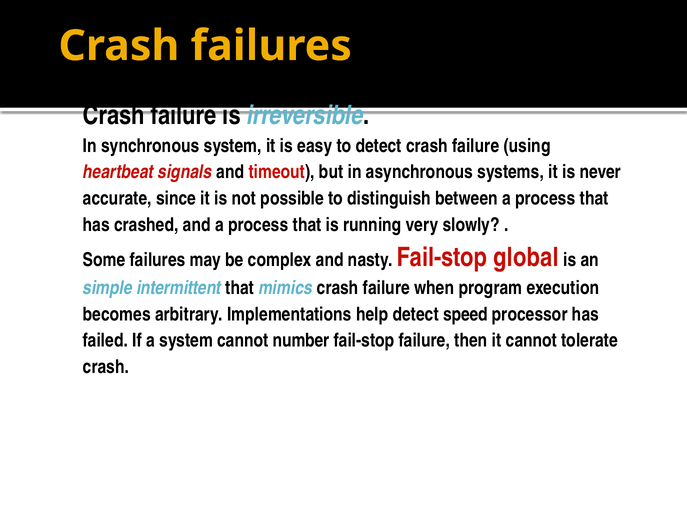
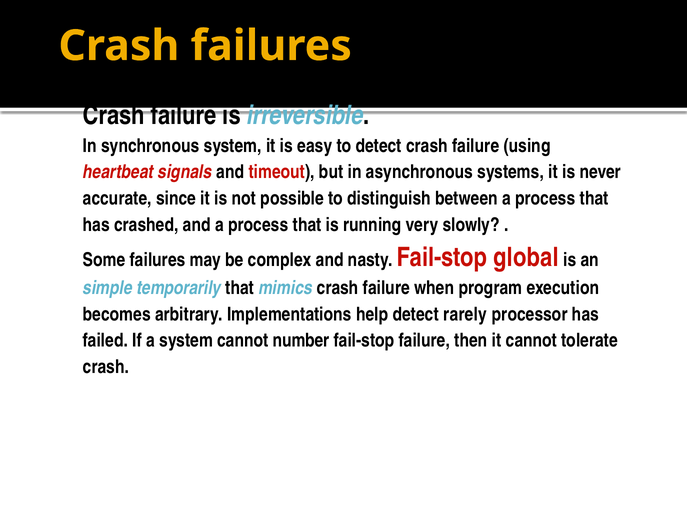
intermittent: intermittent -> temporarily
speed: speed -> rarely
